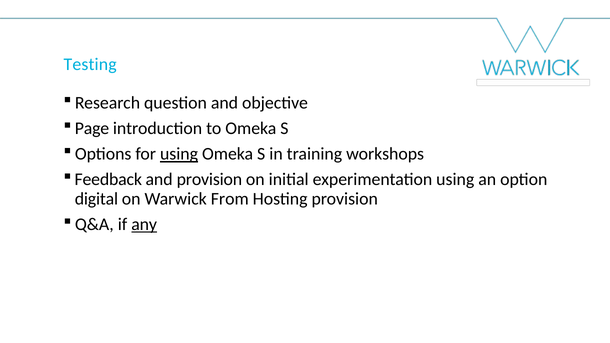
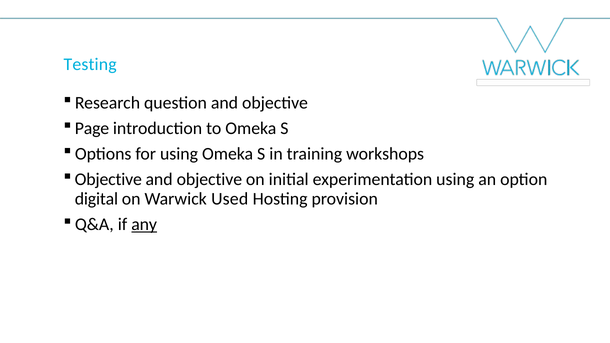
using at (179, 154) underline: present -> none
Feedback at (108, 180): Feedback -> Objective
provision at (209, 180): provision -> objective
From: From -> Used
